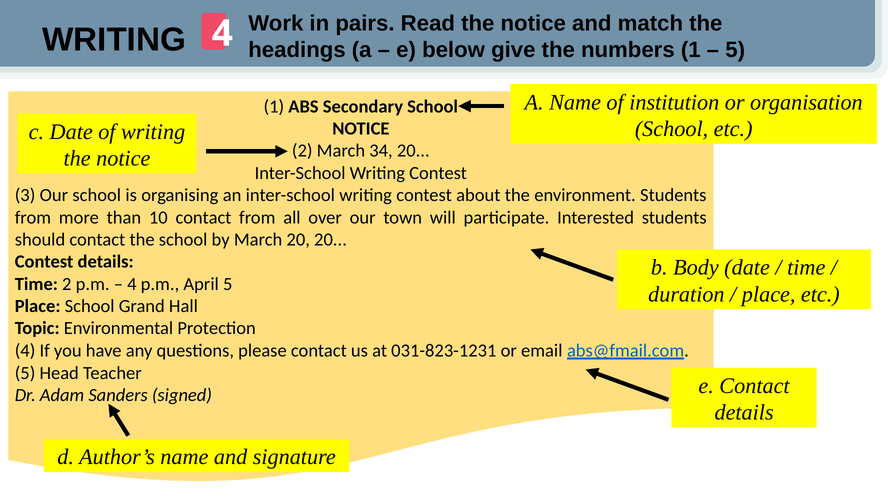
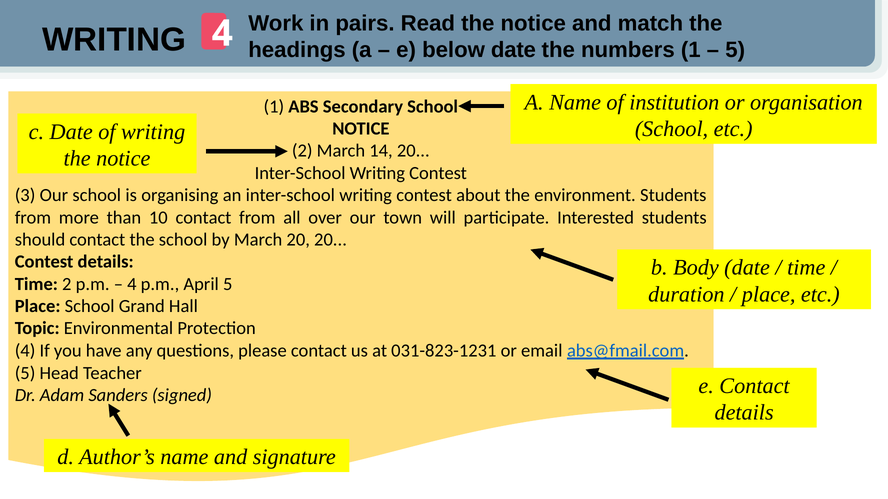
below give: give -> date
34: 34 -> 14
